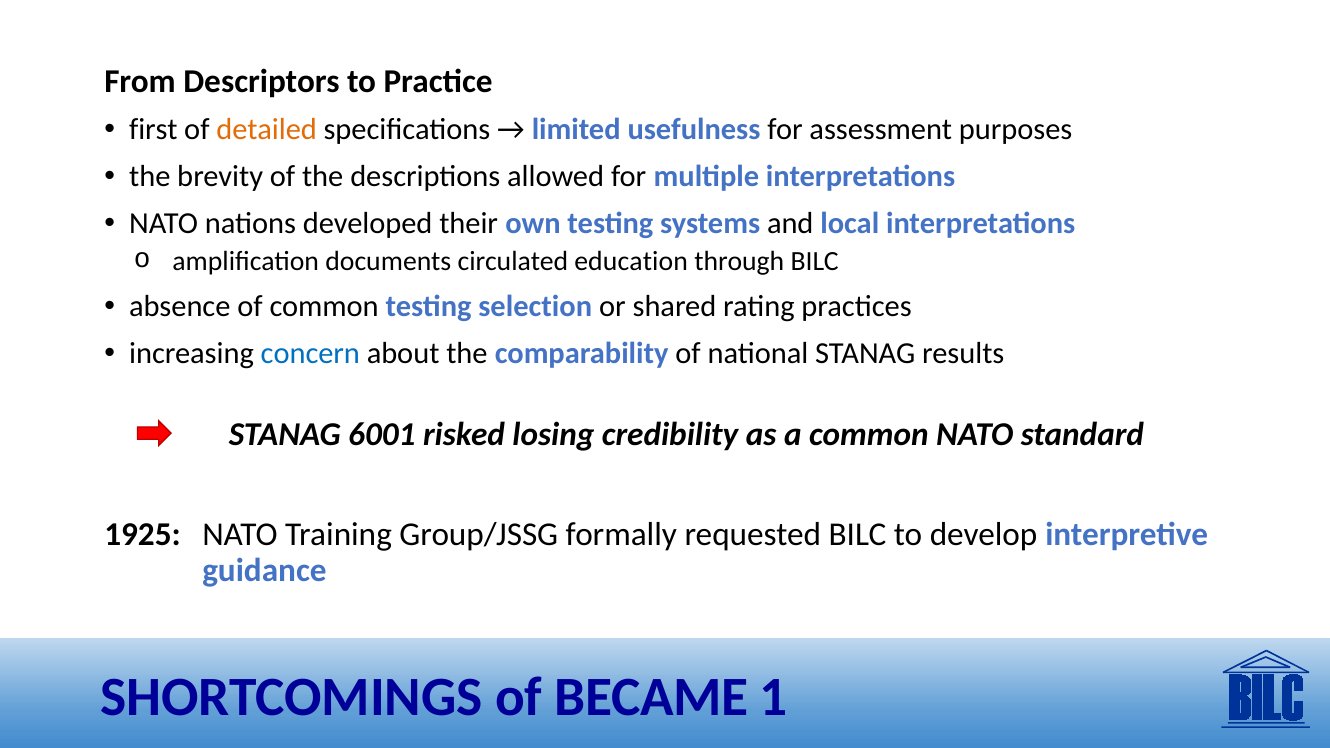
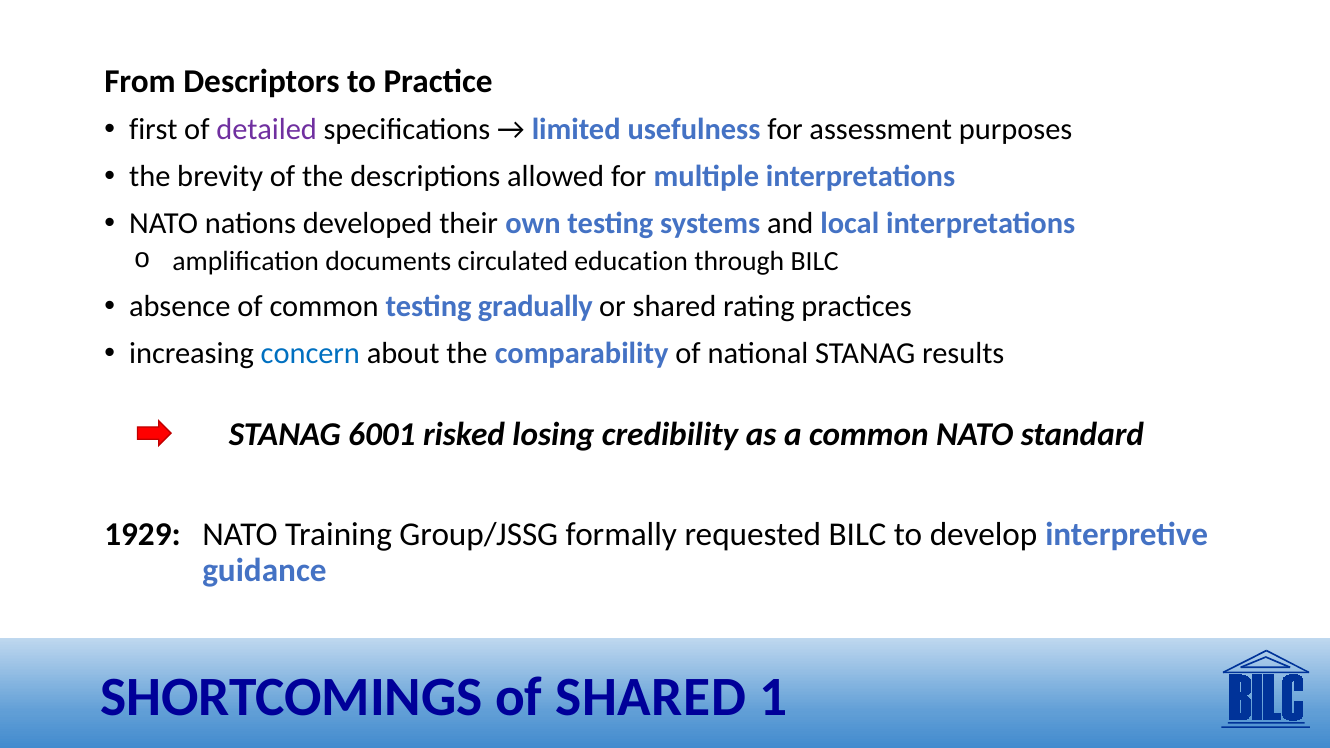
detailed colour: orange -> purple
selection: selection -> gradually
1925: 1925 -> 1929
of BECAME: BECAME -> SHARED
